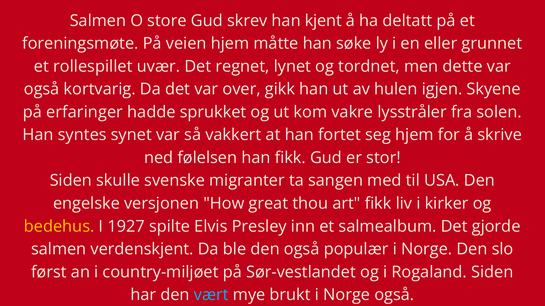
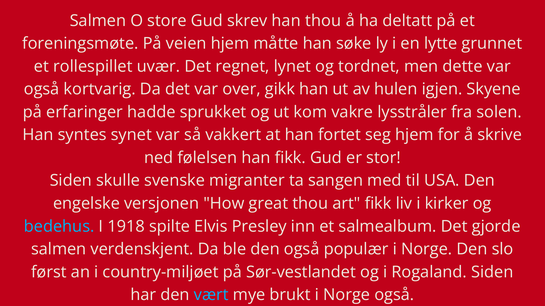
han kjent: kjent -> thou
eller: eller -> lytte
bedehus colour: yellow -> light blue
1927: 1927 -> 1918
